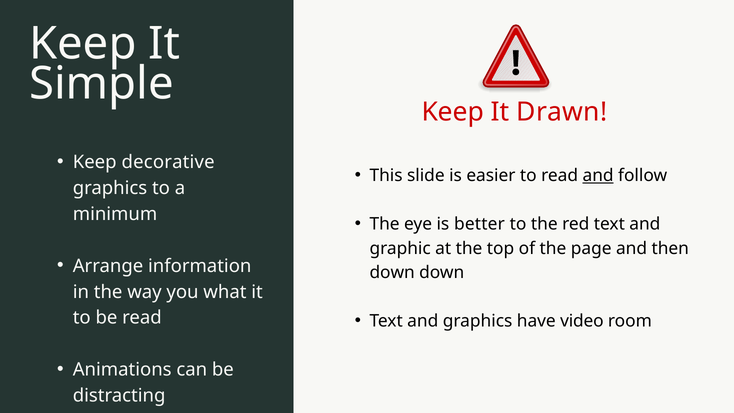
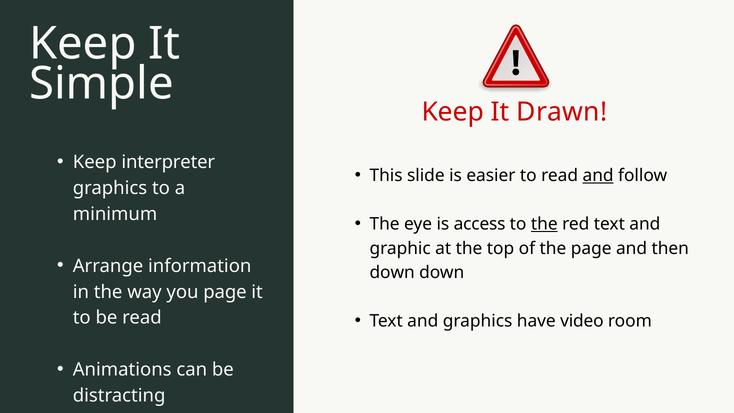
decorative: decorative -> interpreter
better: better -> access
the at (544, 224) underline: none -> present
you what: what -> page
